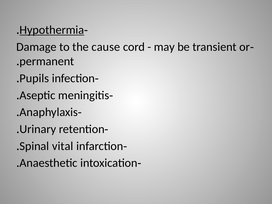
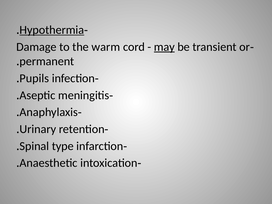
cause: cause -> warm
may underline: none -> present
vital: vital -> type
